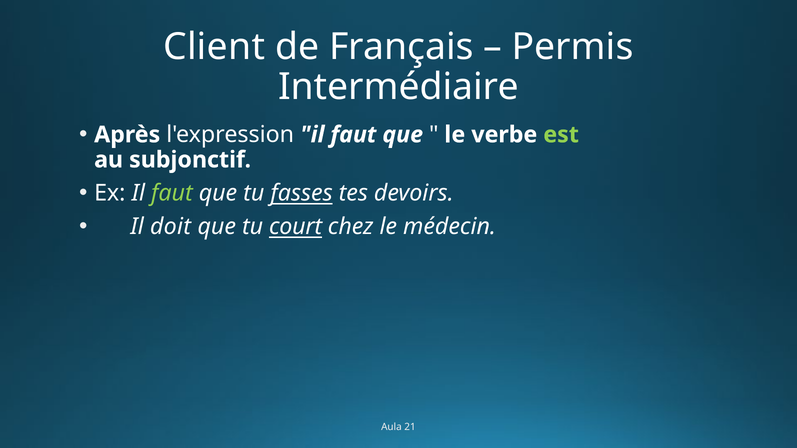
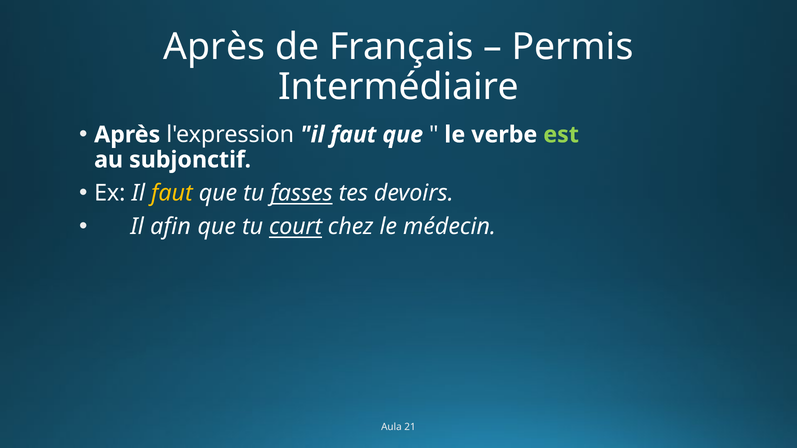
Client at (214, 47): Client -> Après
faut at (172, 193) colour: light green -> yellow
doit: doit -> afin
